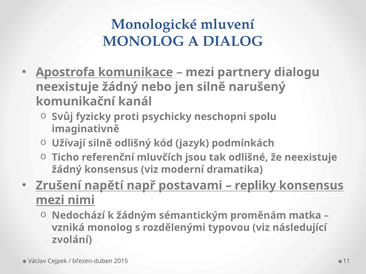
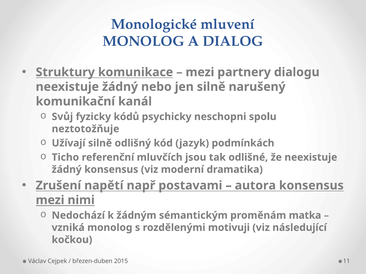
Apostrofa: Apostrofa -> Struktury
proti: proti -> kódů
imaginativně: imaginativně -> neztotožňuje
repliky: repliky -> autora
typovou: typovou -> motivuji
zvolání: zvolání -> kočkou
